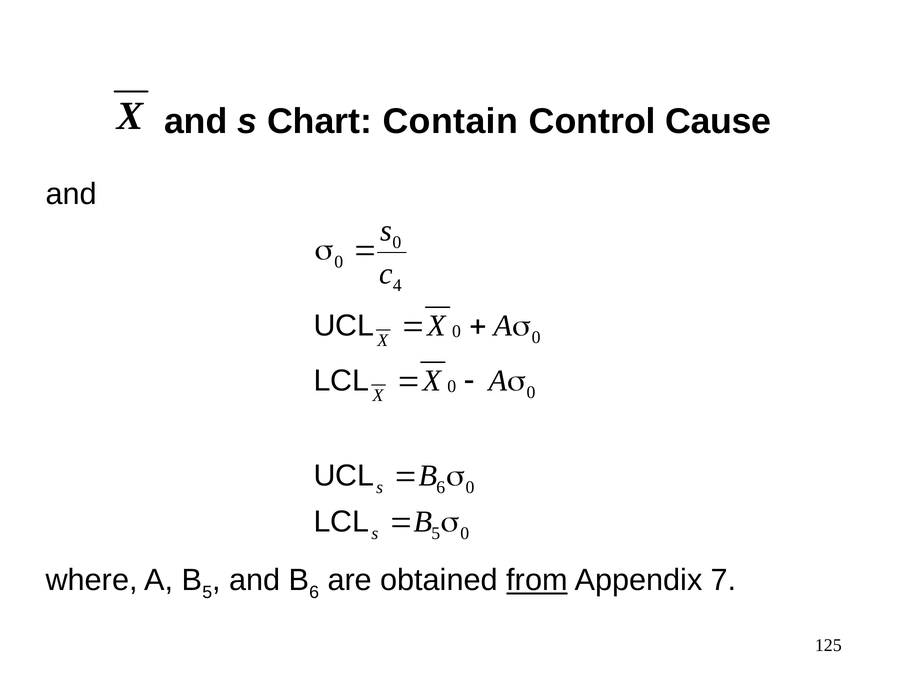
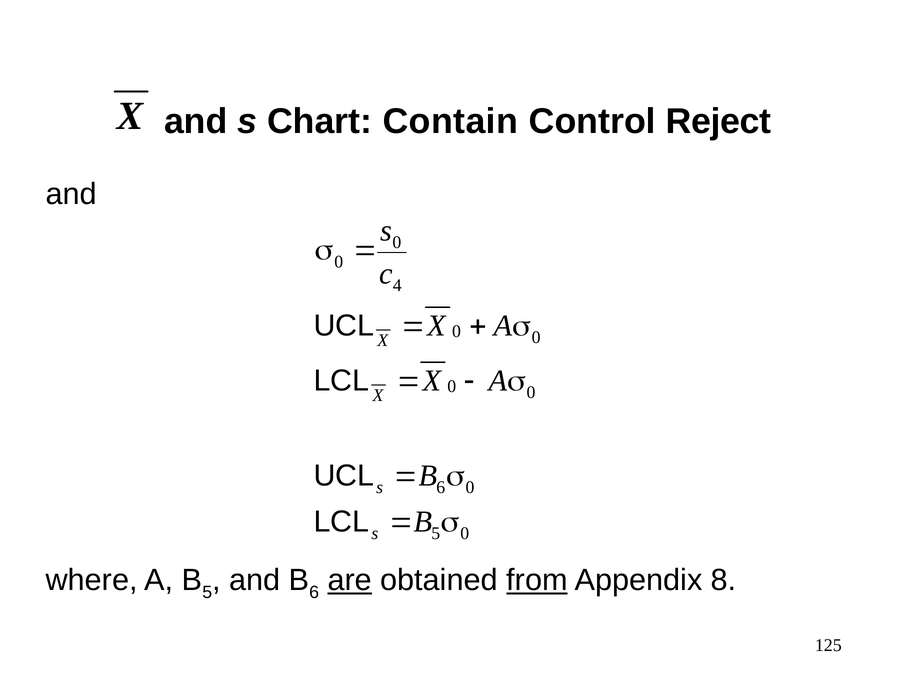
Cause: Cause -> Reject
are underline: none -> present
7: 7 -> 8
